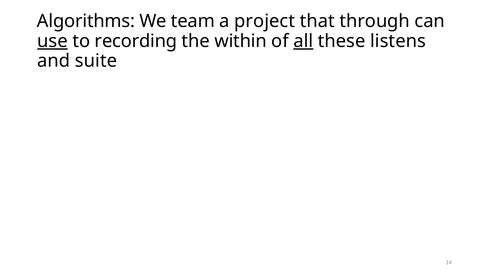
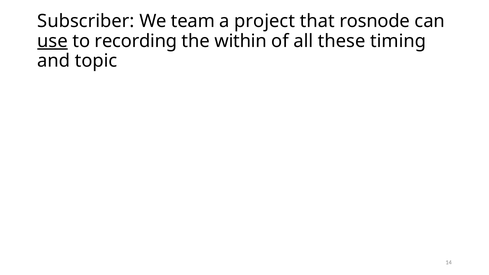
Algorithms: Algorithms -> Subscriber
through: through -> rosnode
all underline: present -> none
listens: listens -> timing
suite: suite -> topic
